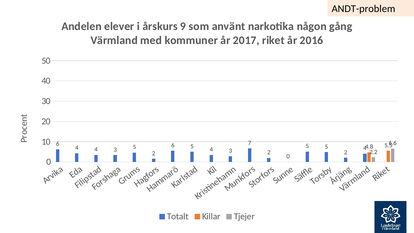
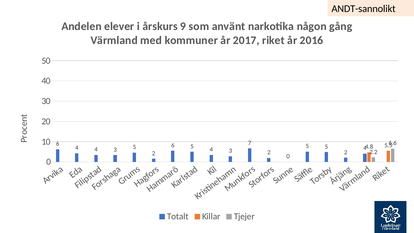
ANDT-problem: ANDT-problem -> ANDT-sannolikt
